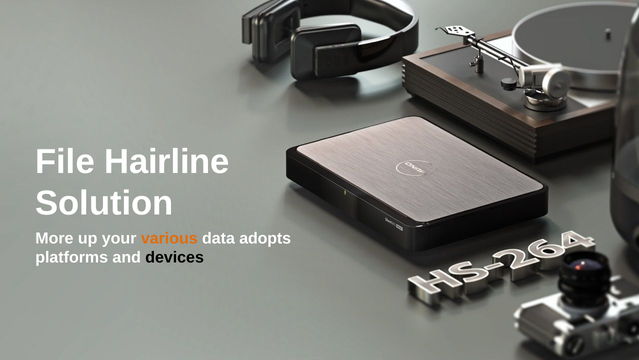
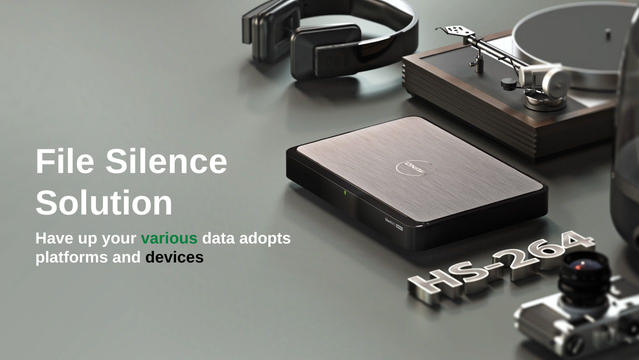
Hairline: Hairline -> Silence
More: More -> Have
various colour: orange -> green
